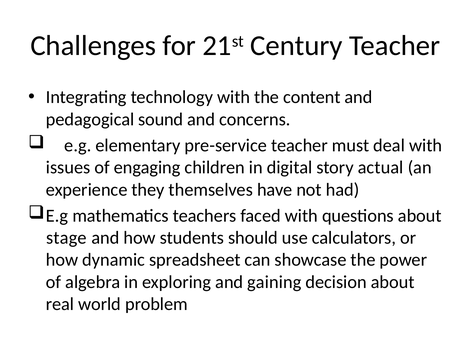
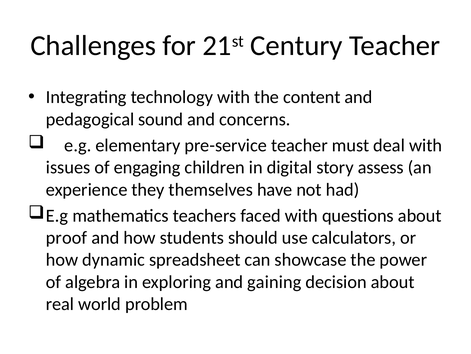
actual: actual -> assess
stage: stage -> proof
